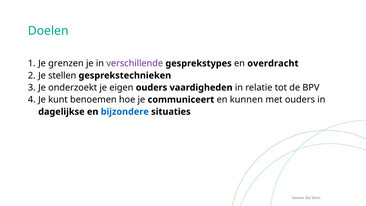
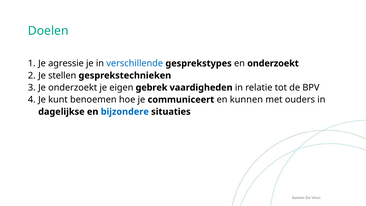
grenzen: grenzen -> agressie
verschillende colour: purple -> blue
en overdracht: overdracht -> onderzoekt
eigen ouders: ouders -> gebrek
